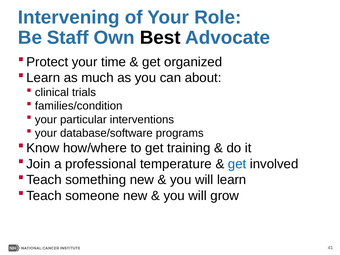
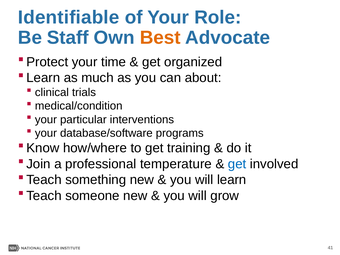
Intervening: Intervening -> Identifiable
Best colour: black -> orange
families/condition: families/condition -> medical/condition
